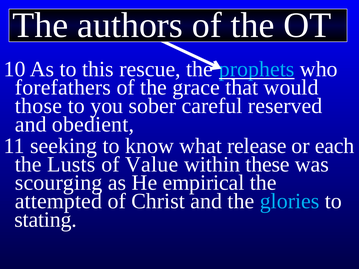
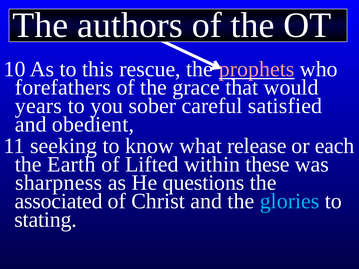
prophets colour: light blue -> pink
those: those -> years
reserved: reserved -> satisfied
Lusts: Lusts -> Earth
Value: Value -> Lifted
scourging: scourging -> sharpness
empirical: empirical -> questions
attempted: attempted -> associated
